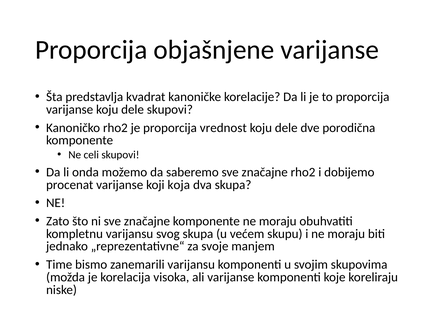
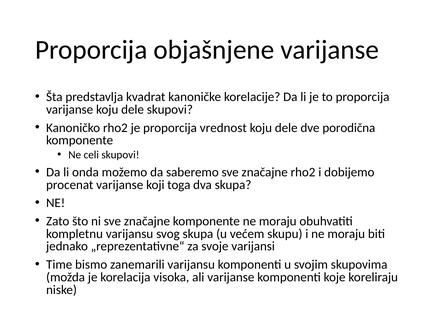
koja: koja -> toga
manjem: manjem -> varijansi
